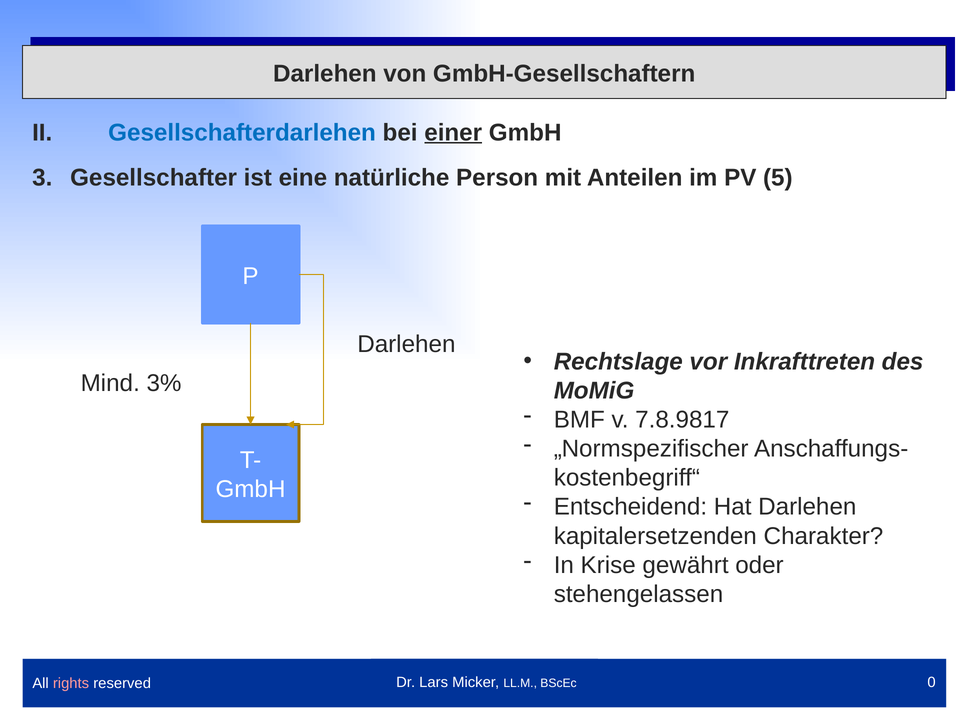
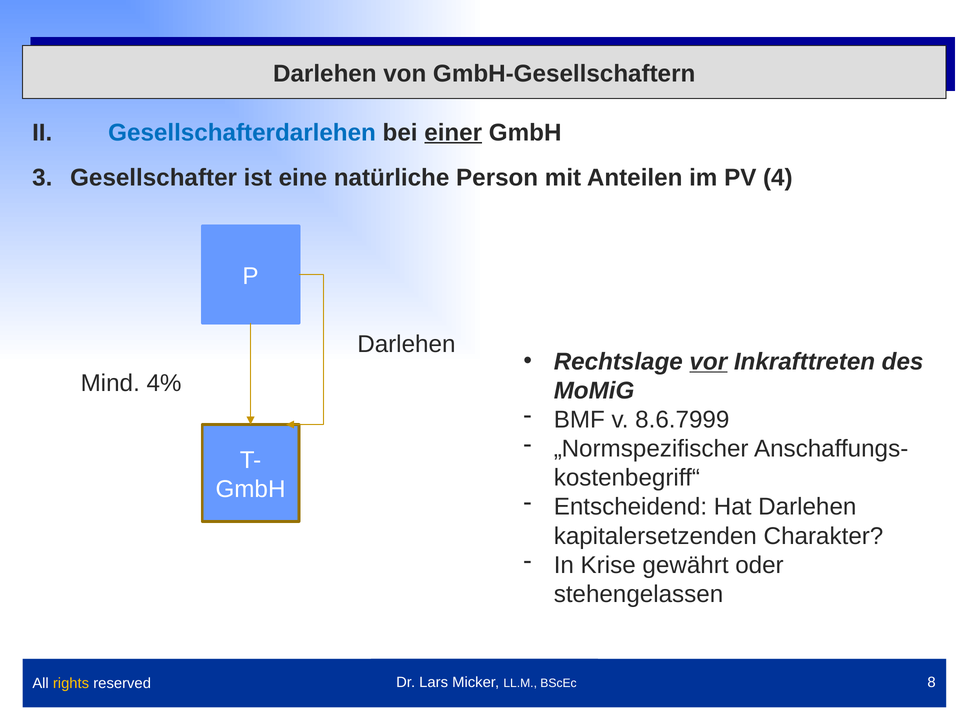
5: 5 -> 4
vor underline: none -> present
3%: 3% -> 4%
7.8.9817: 7.8.9817 -> 8.6.7999
rights colour: pink -> yellow
0: 0 -> 8
